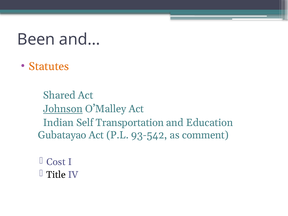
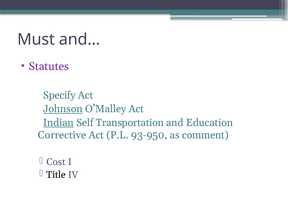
Been: Been -> Must
Statutes colour: orange -> purple
Shared: Shared -> Specify
Indian underline: none -> present
Gubatayao: Gubatayao -> Corrective
93-542: 93-542 -> 93-950
